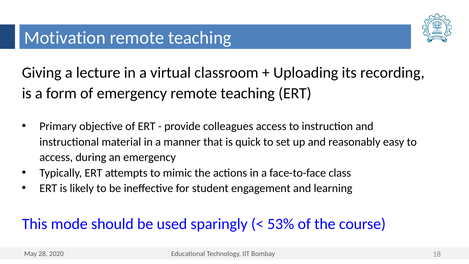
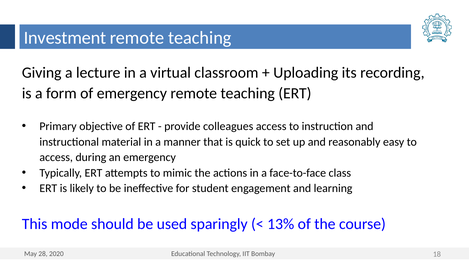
Motivation: Motivation -> Investment
53%: 53% -> 13%
